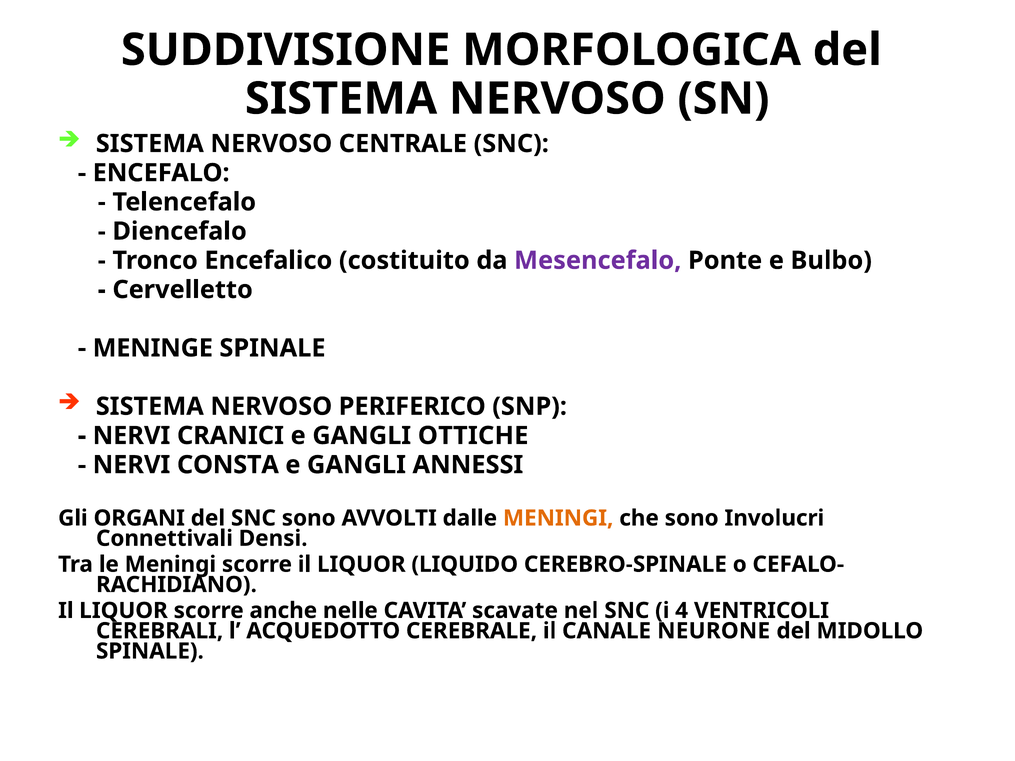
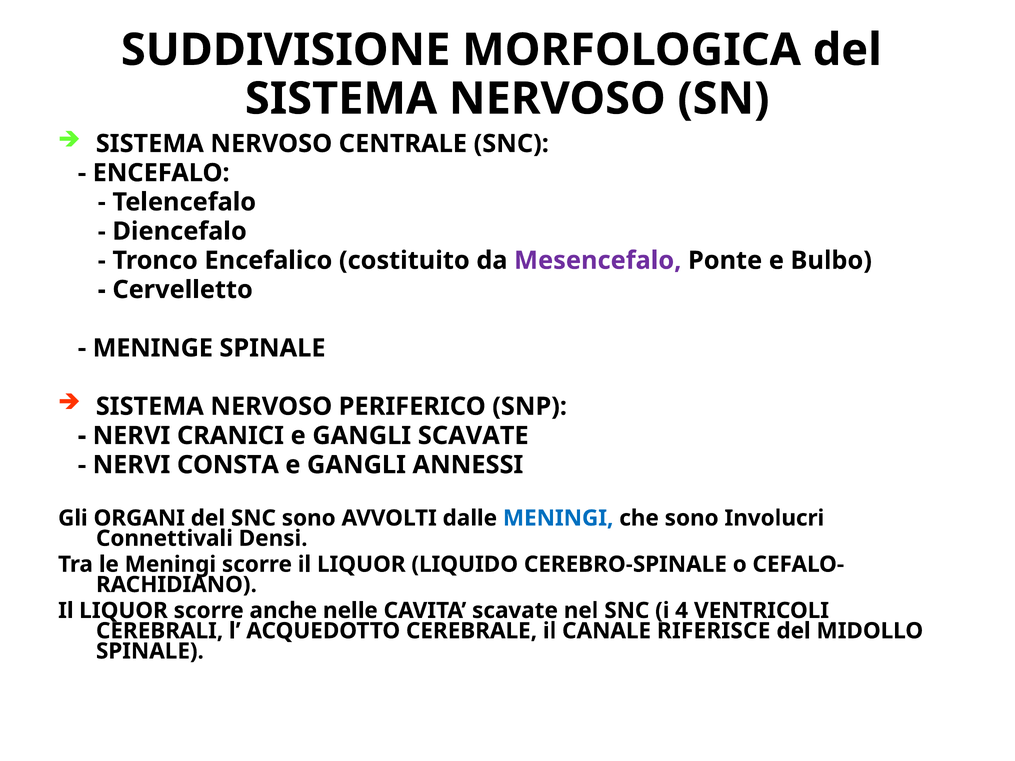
GANGLI OTTICHE: OTTICHE -> SCAVATE
MENINGI at (558, 518) colour: orange -> blue
NEURONE: NEURONE -> RIFERISCE
